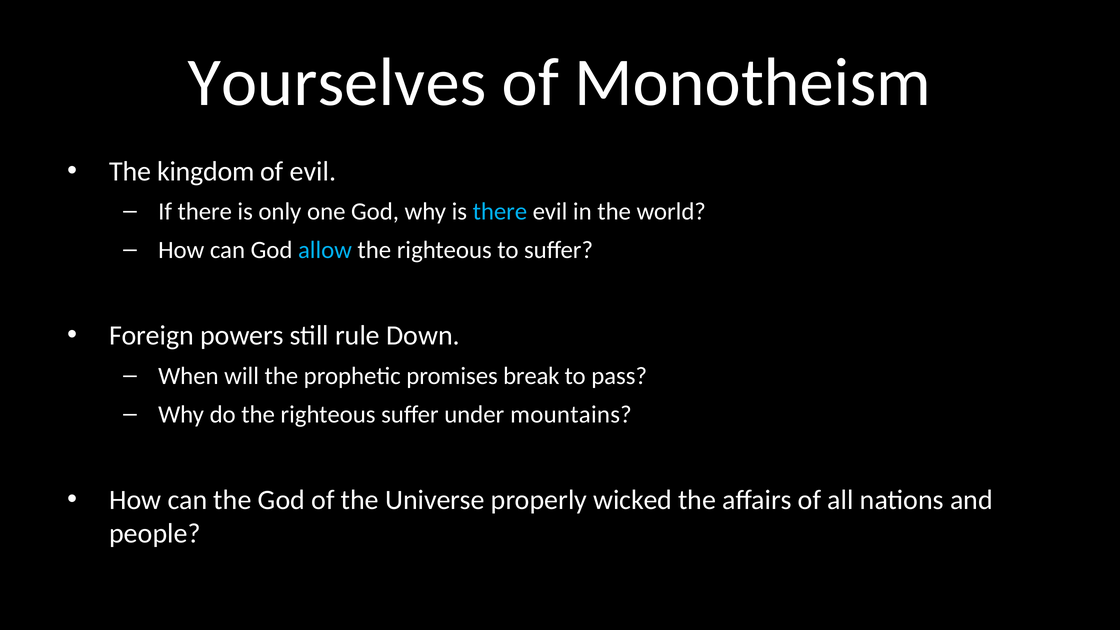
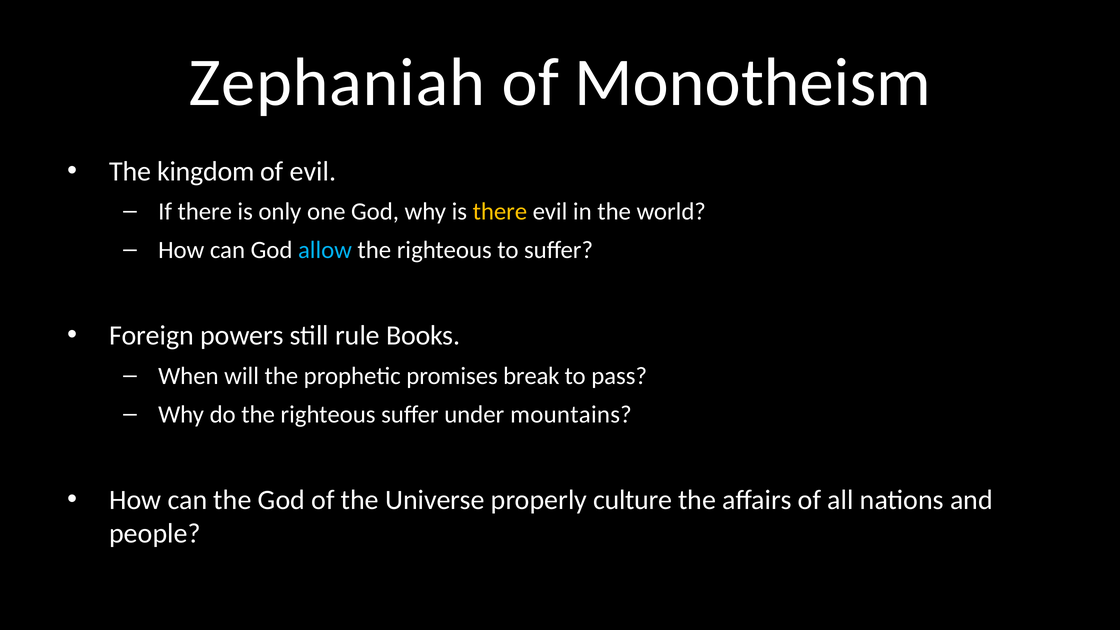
Yourselves: Yourselves -> Zephaniah
there at (500, 212) colour: light blue -> yellow
Down: Down -> Books
wicked: wicked -> culture
